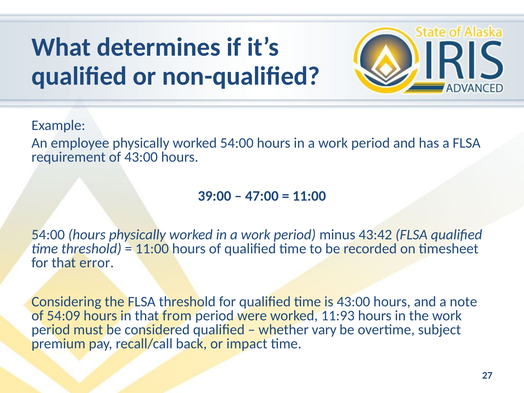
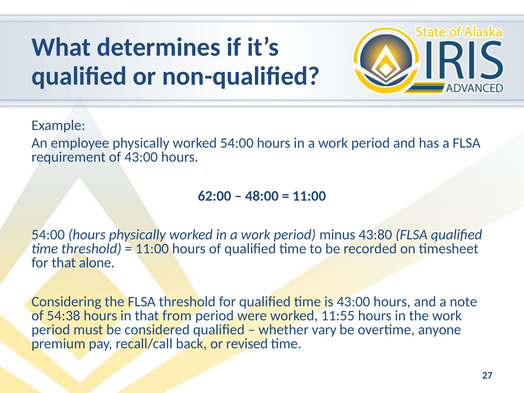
39:00: 39:00 -> 62:00
47:00: 47:00 -> 48:00
43:42: 43:42 -> 43:80
error: error -> alone
54:09: 54:09 -> 54:38
11:93: 11:93 -> 11:55
subject: subject -> anyone
impact: impact -> revised
